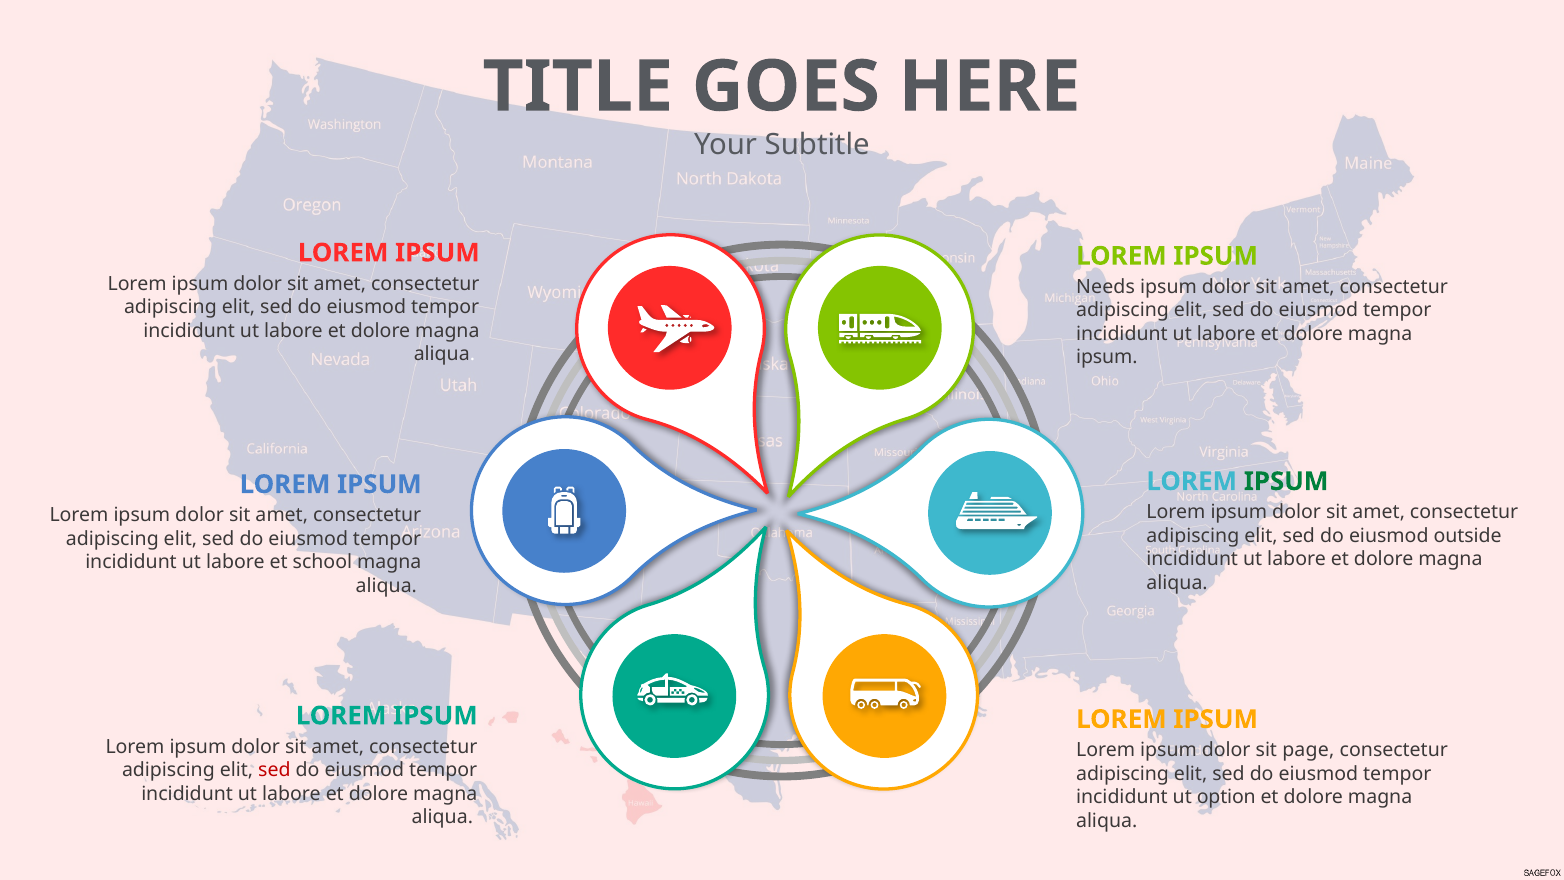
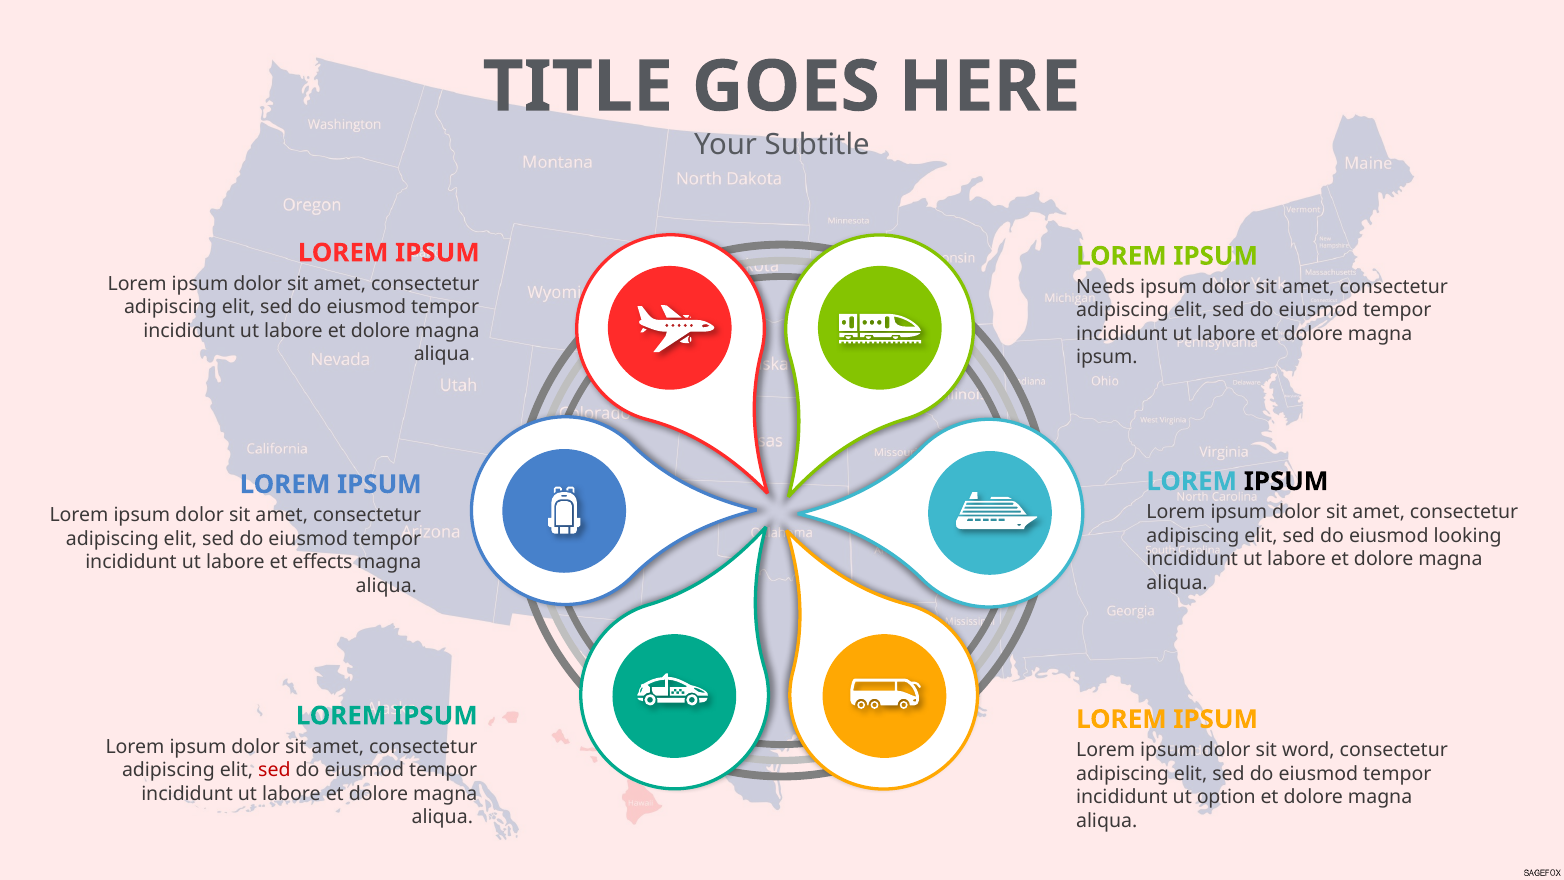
IPSUM at (1286, 481) colour: green -> black
outside: outside -> looking
school: school -> effects
page: page -> word
